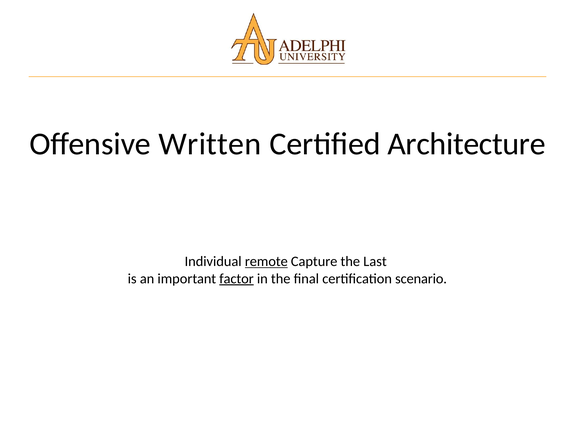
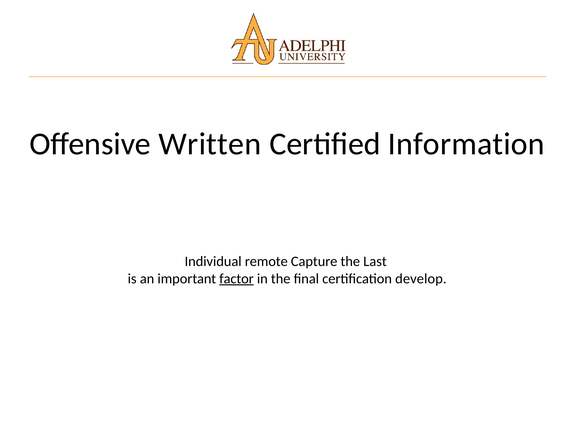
Architecture: Architecture -> Information
remote underline: present -> none
scenario: scenario -> develop
